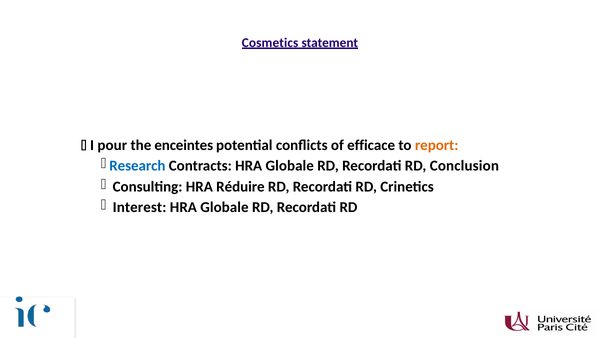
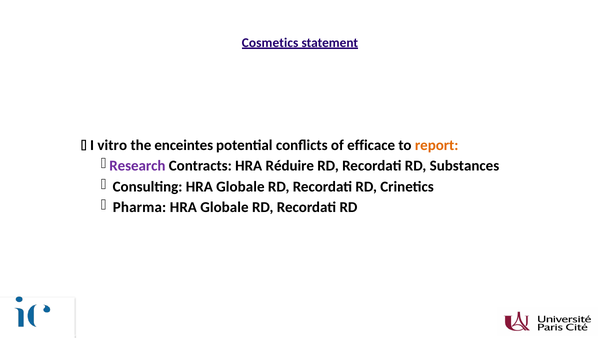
pour: pour -> vitro
Research colour: blue -> purple
Contracts HRA Globale: Globale -> Réduire
Conclusion: Conclusion -> Substances
Consulting HRA Réduire: Réduire -> Globale
Interest: Interest -> Pharma
